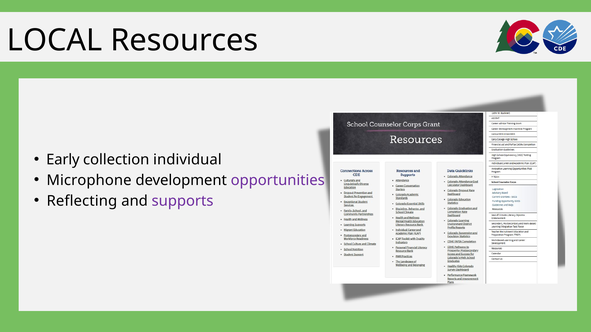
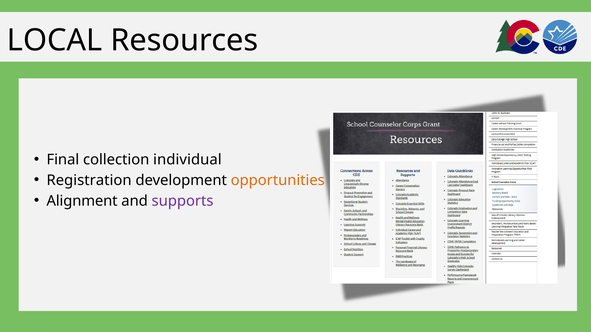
Early: Early -> Final
Microphone: Microphone -> Registration
opportunities colour: purple -> orange
Reflecting: Reflecting -> Alignment
